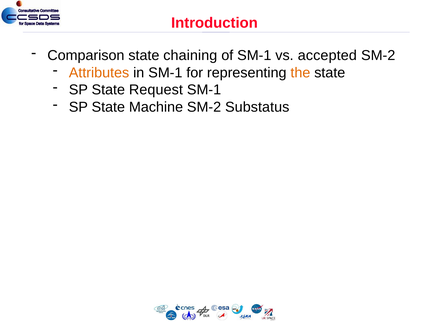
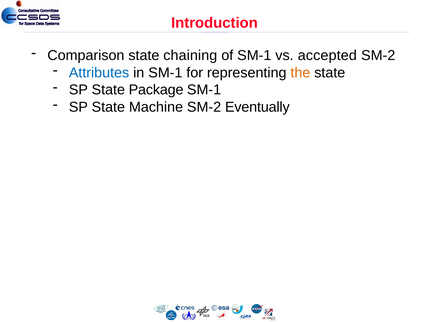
Attributes colour: orange -> blue
Request: Request -> Package
Substatus: Substatus -> Eventually
